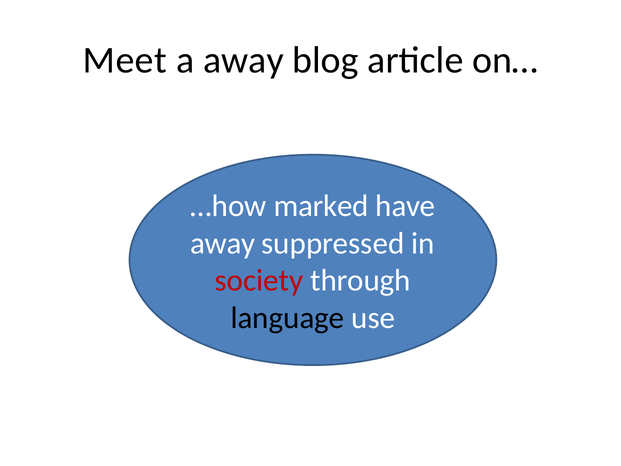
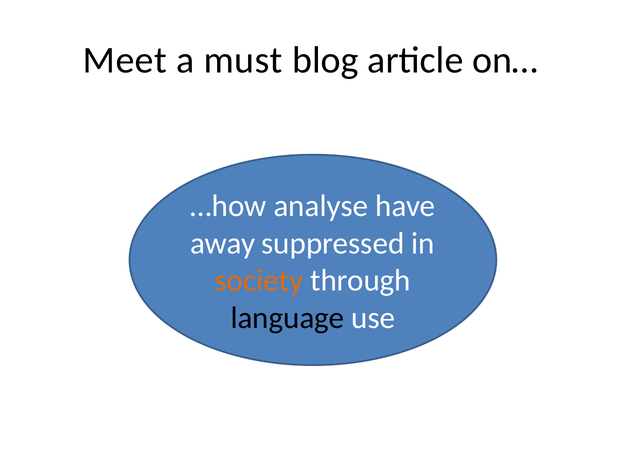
a away: away -> must
marked: marked -> analyse
society colour: red -> orange
